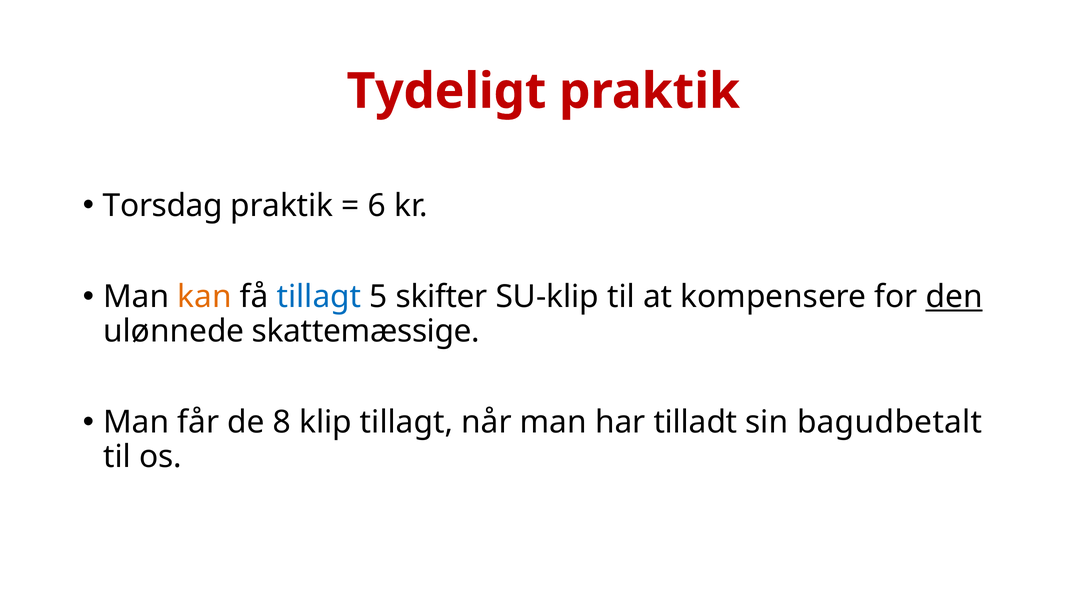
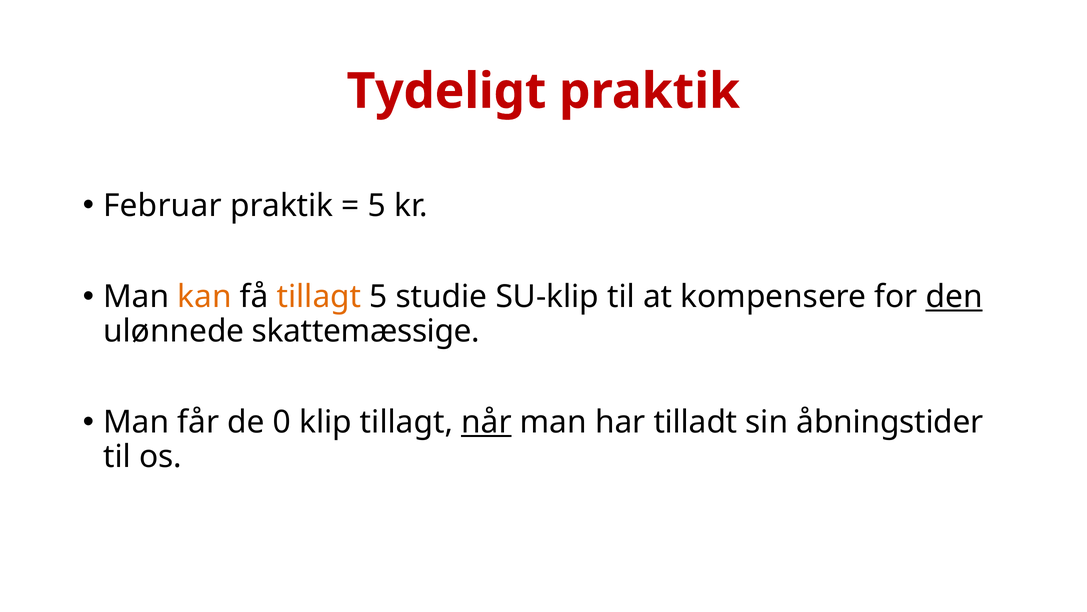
Torsdag: Torsdag -> Februar
6 at (377, 206): 6 -> 5
tillagt at (319, 297) colour: blue -> orange
skifter: skifter -> studie
8: 8 -> 0
når underline: none -> present
bagudbetalt: bagudbetalt -> åbningstider
